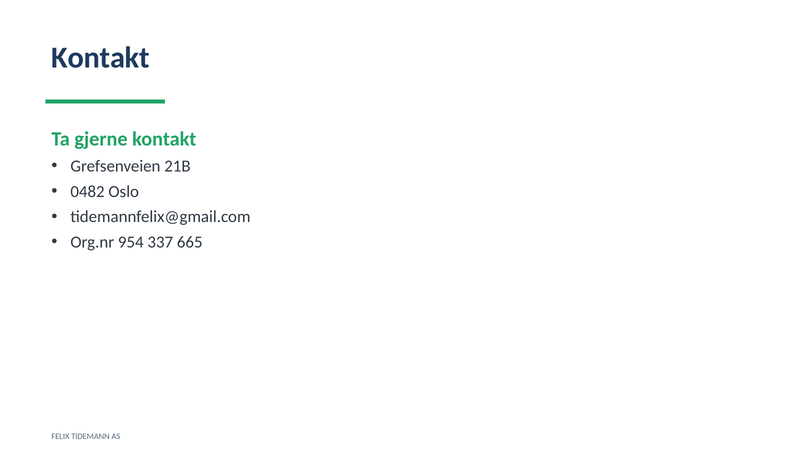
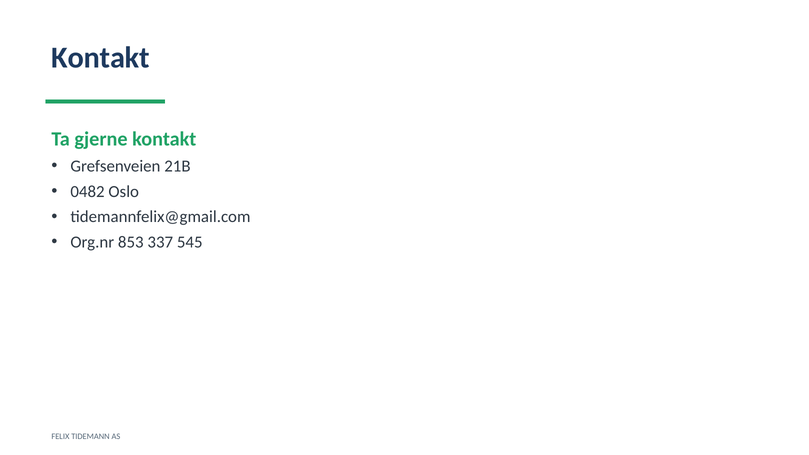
954: 954 -> 853
665: 665 -> 545
